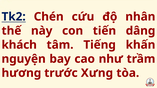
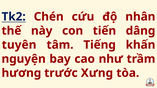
khách: khách -> tuyên
